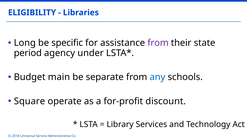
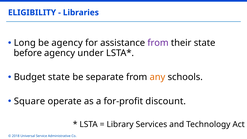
be specific: specific -> agency
period: period -> before
Budget main: main -> state
any colour: blue -> orange
